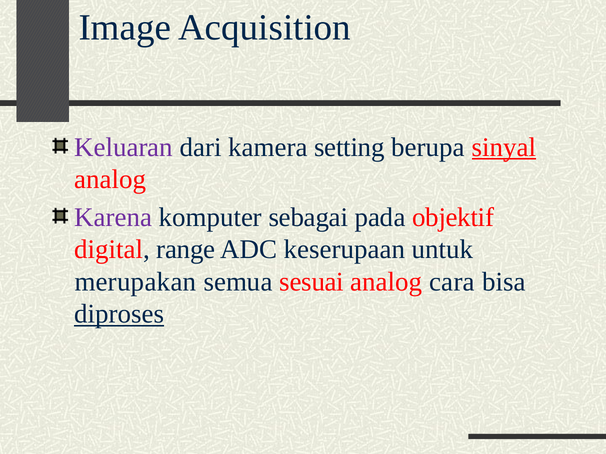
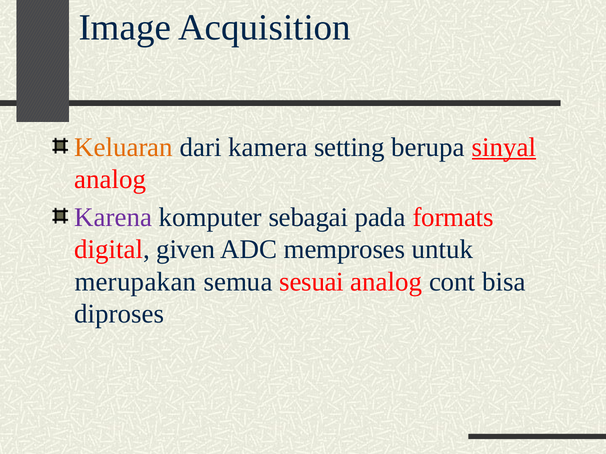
Keluaran colour: purple -> orange
objektif: objektif -> formats
range: range -> given
keserupaan: keserupaan -> memproses
cara: cara -> cont
diproses underline: present -> none
